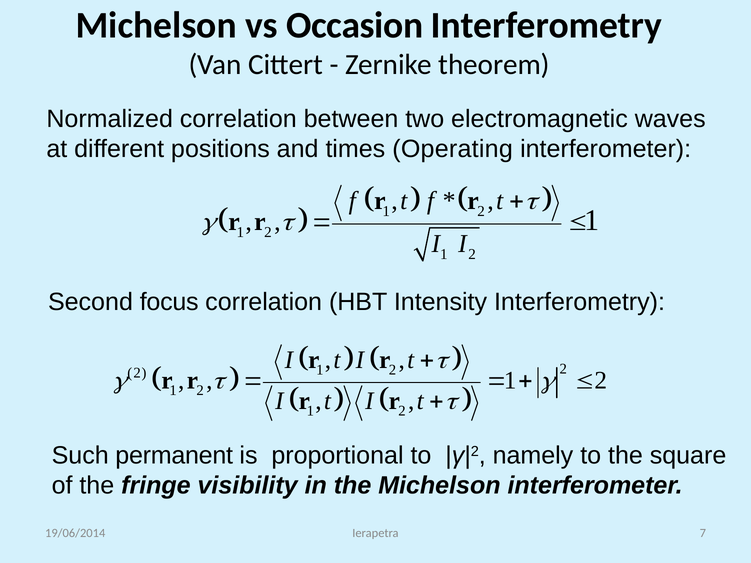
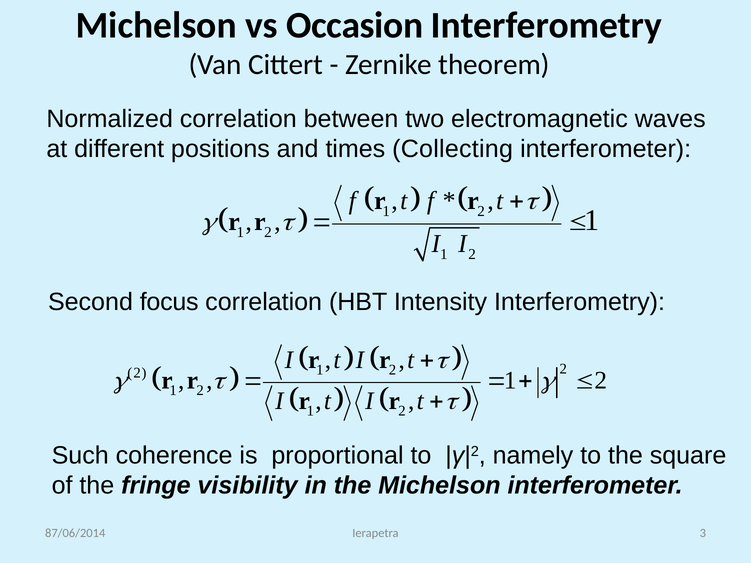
Operating: Operating -> Collecting
permanent: permanent -> coherence
19/06/2014: 19/06/2014 -> 87/06/2014
7: 7 -> 3
